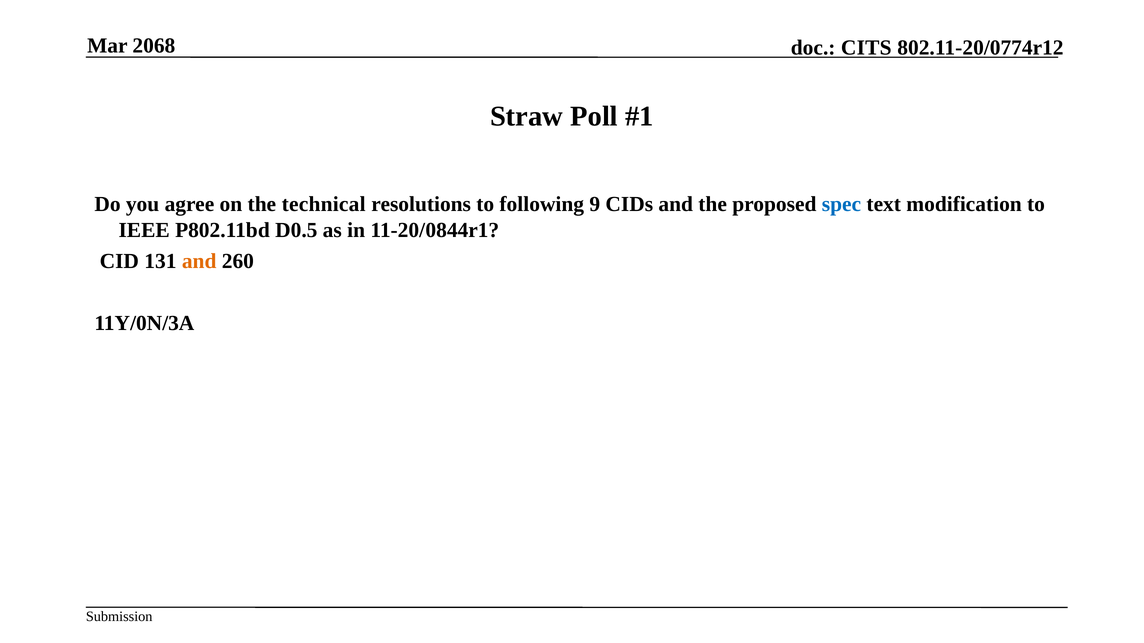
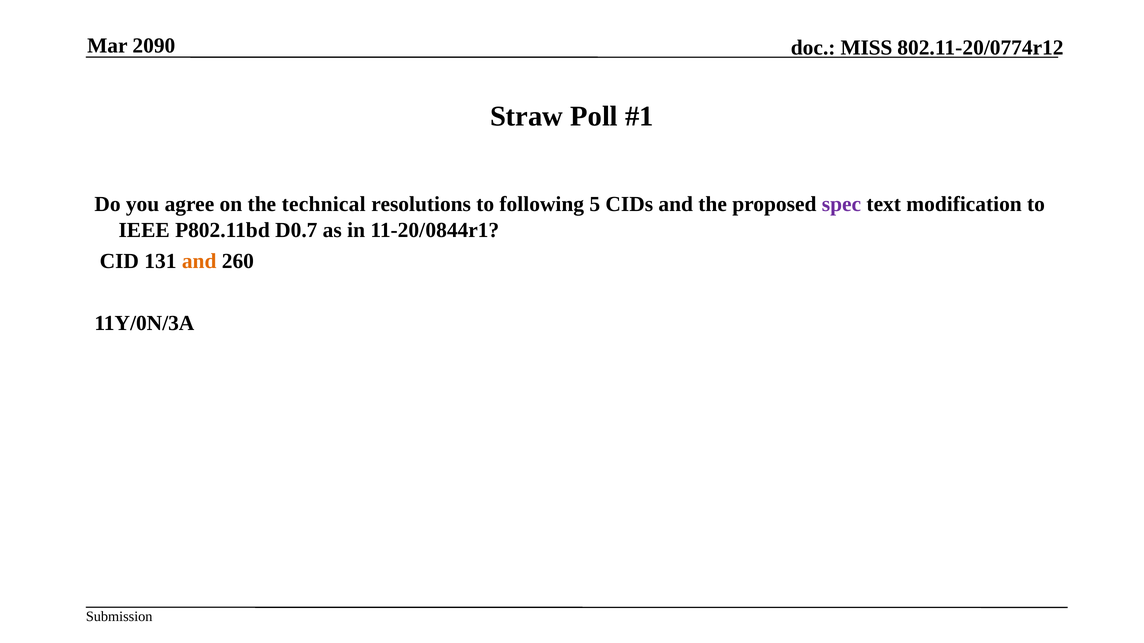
2068: 2068 -> 2090
CITS: CITS -> MISS
9: 9 -> 5
spec colour: blue -> purple
D0.5: D0.5 -> D0.7
